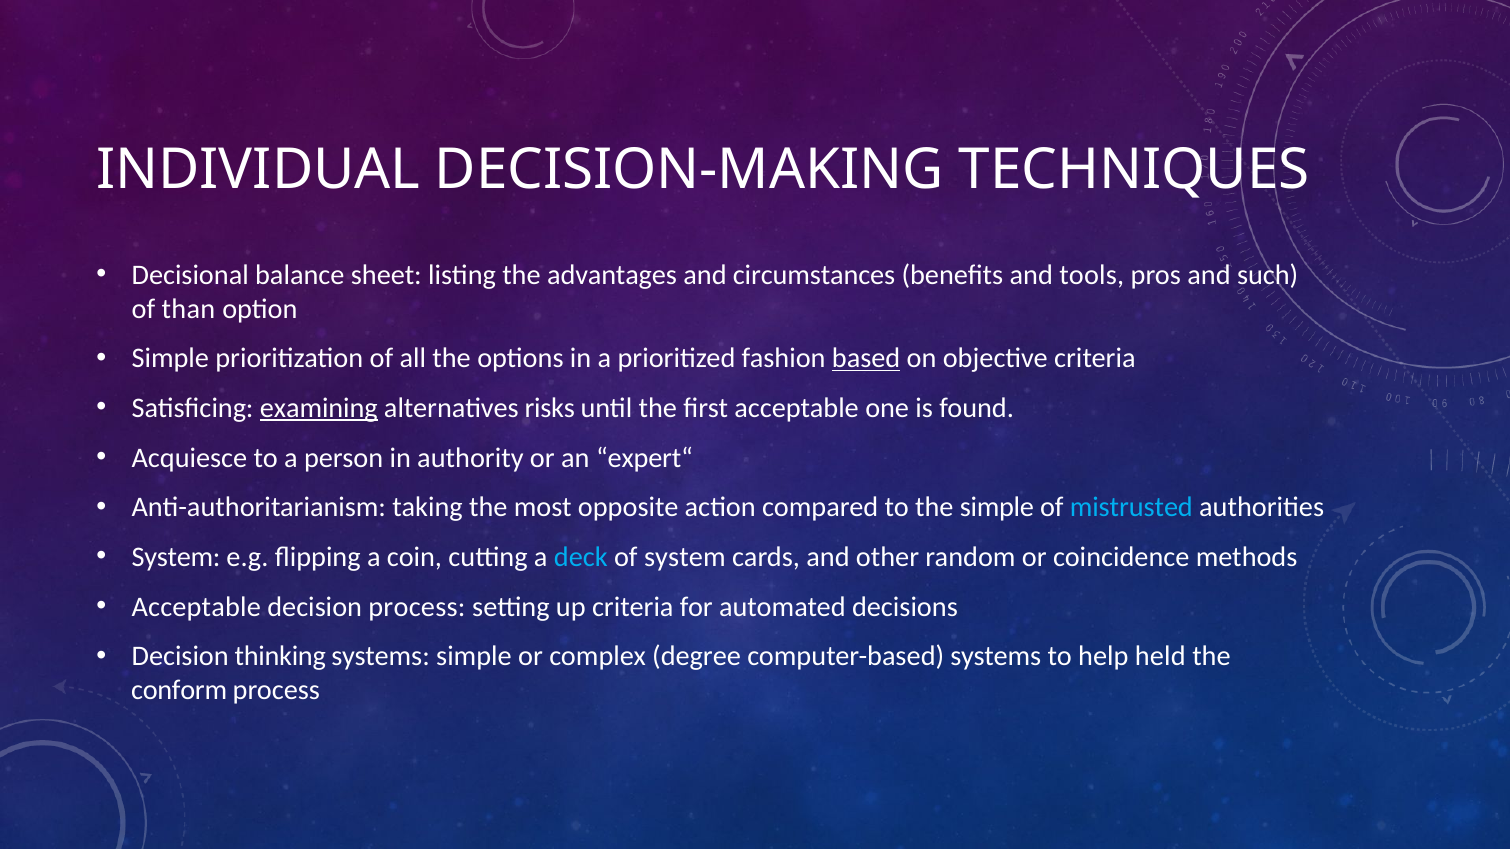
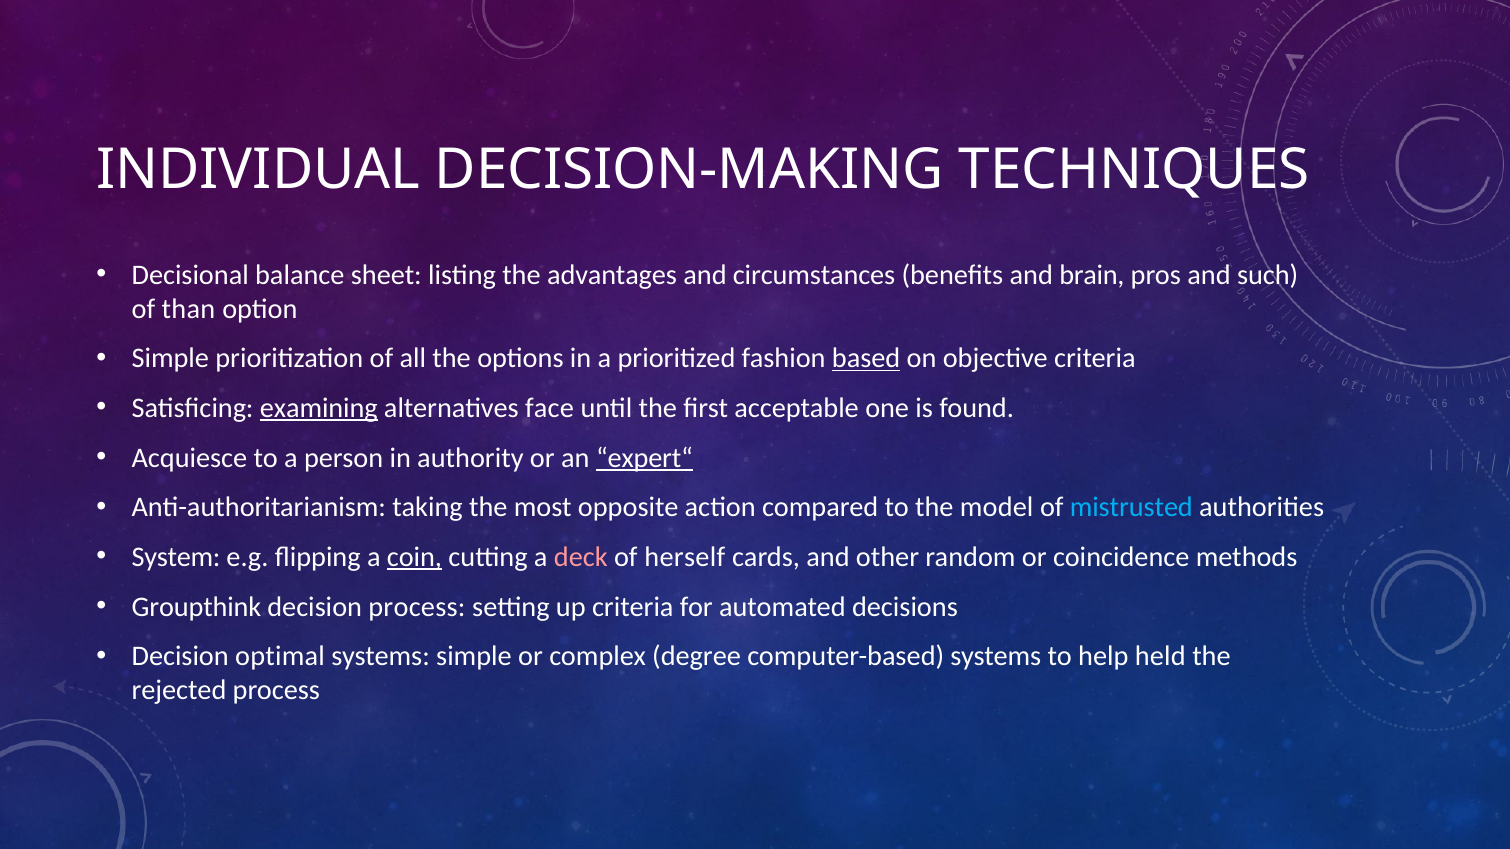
tools: tools -> brain
risks: risks -> face
expert“ underline: none -> present
the simple: simple -> model
coin underline: none -> present
deck colour: light blue -> pink
of system: system -> herself
Acceptable at (196, 607): Acceptable -> Groupthink
thinking: thinking -> optimal
conform: conform -> rejected
